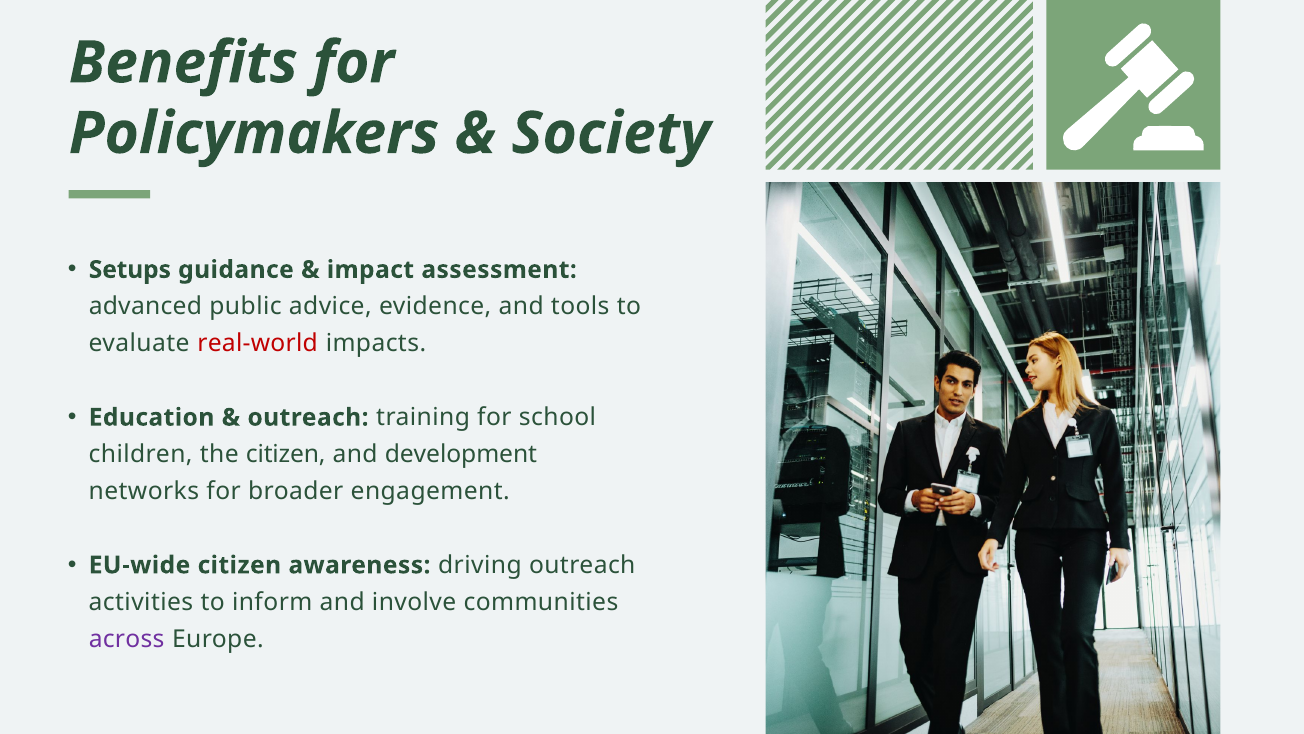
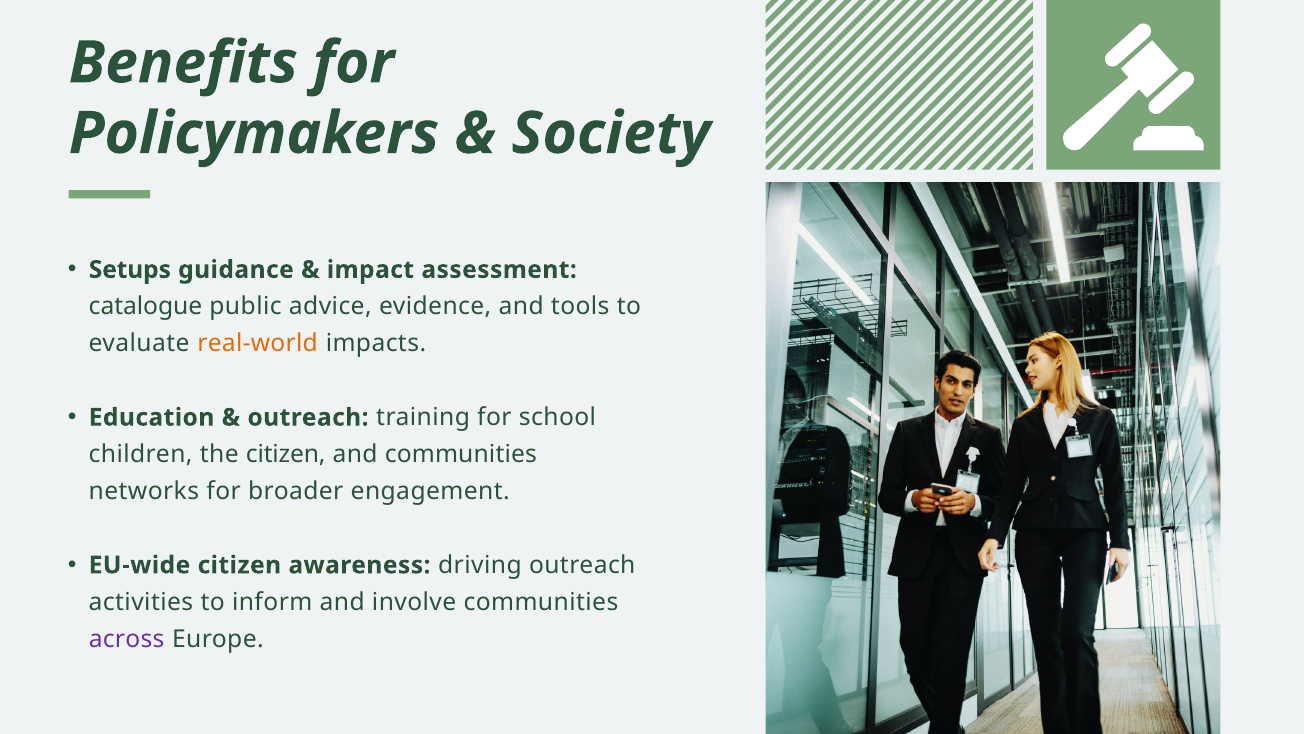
advanced: advanced -> catalogue
real-world colour: red -> orange
and development: development -> communities
